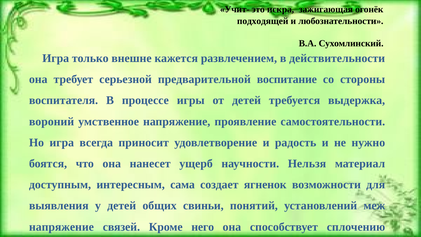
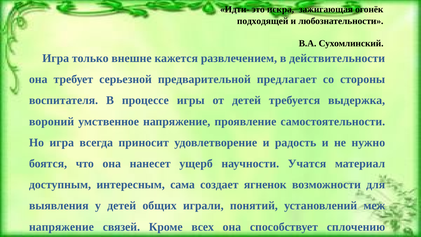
Учит-: Учит- -> Идти-
воспитание: воспитание -> предлагает
Нельзя: Нельзя -> Учатся
свиньи: свиньи -> играли
него: него -> всех
